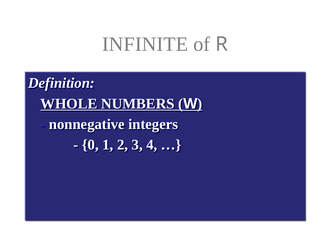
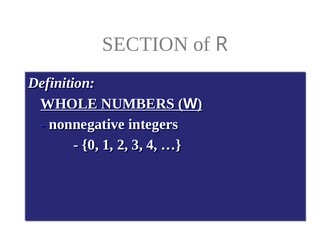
INFINITE: INFINITE -> SECTION
